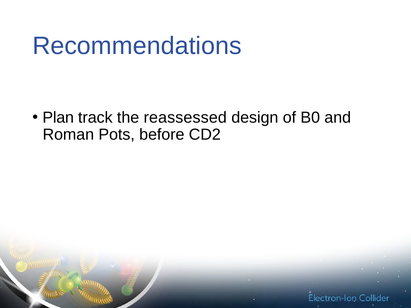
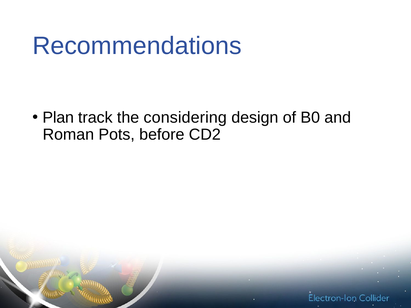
reassessed: reassessed -> considering
